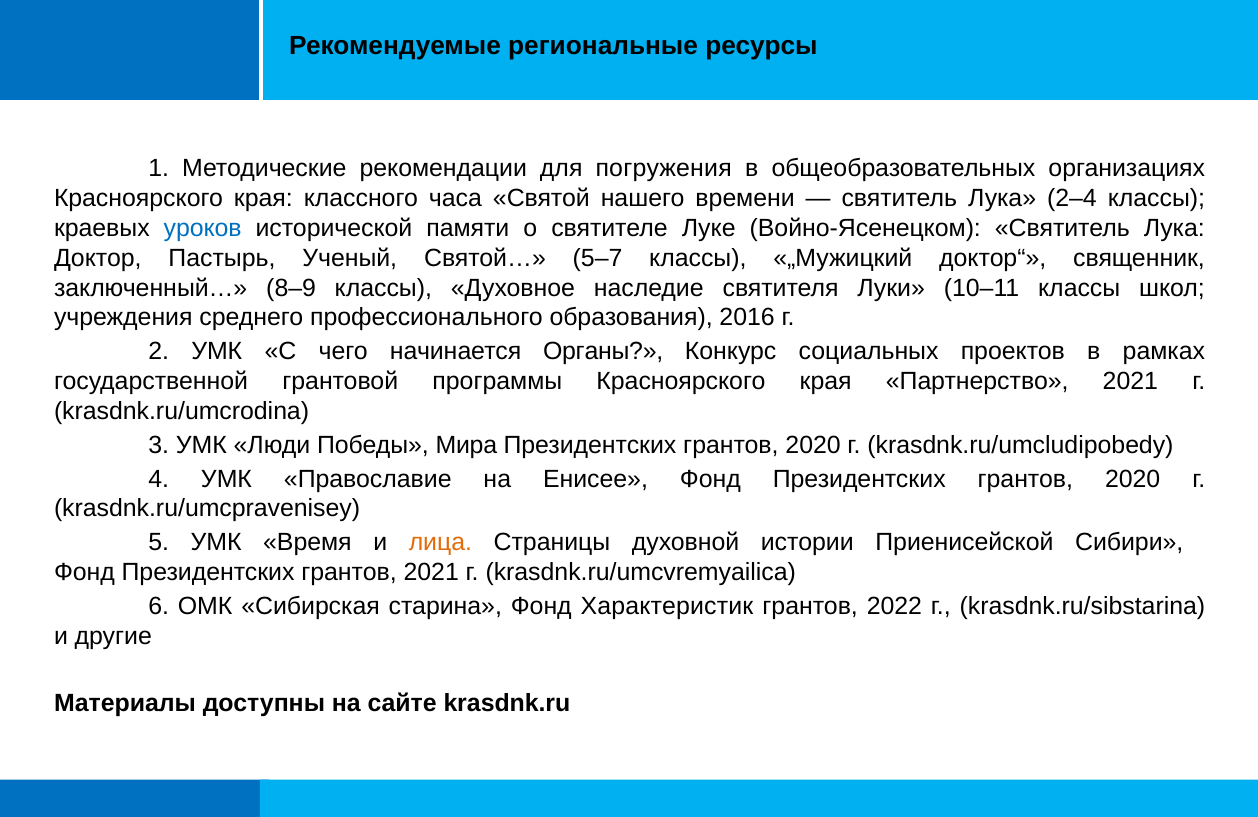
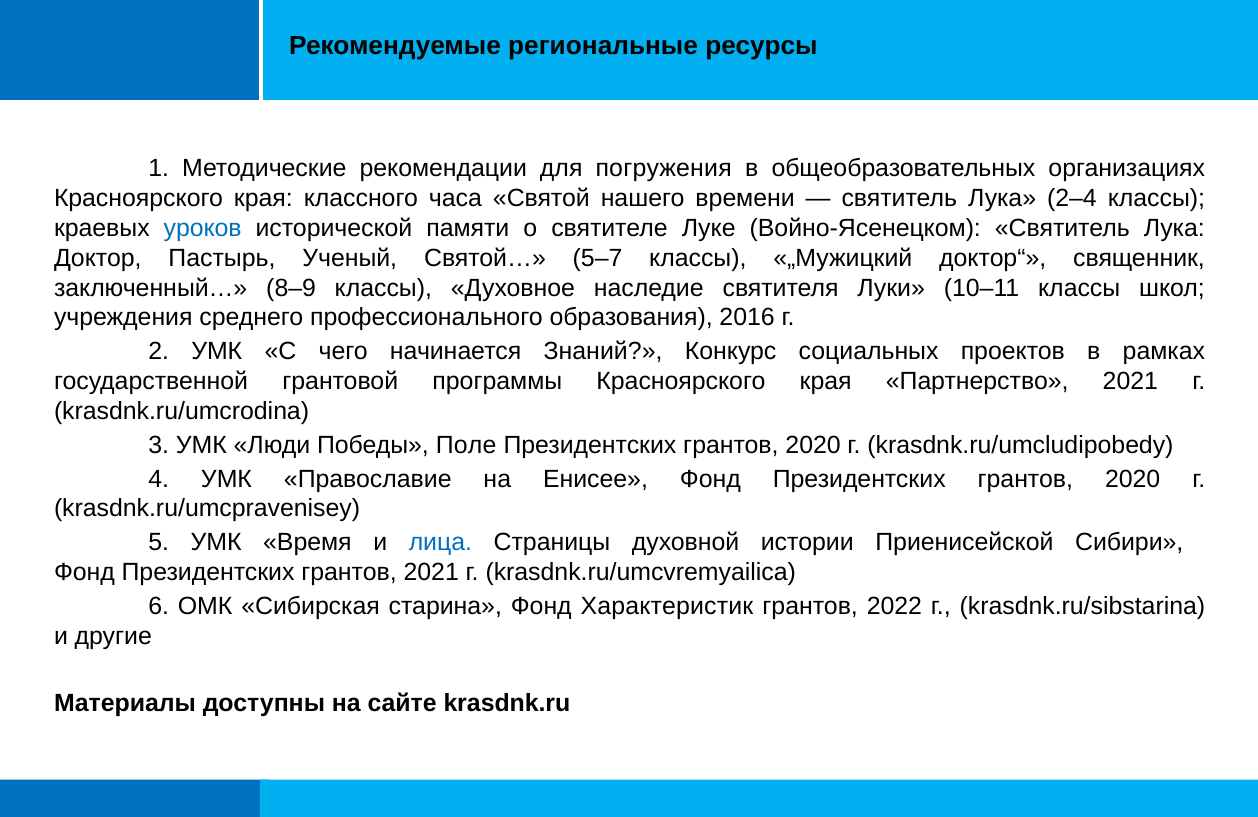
Органы: Органы -> Знаний
Мира: Мира -> Поле
лица colour: orange -> blue
